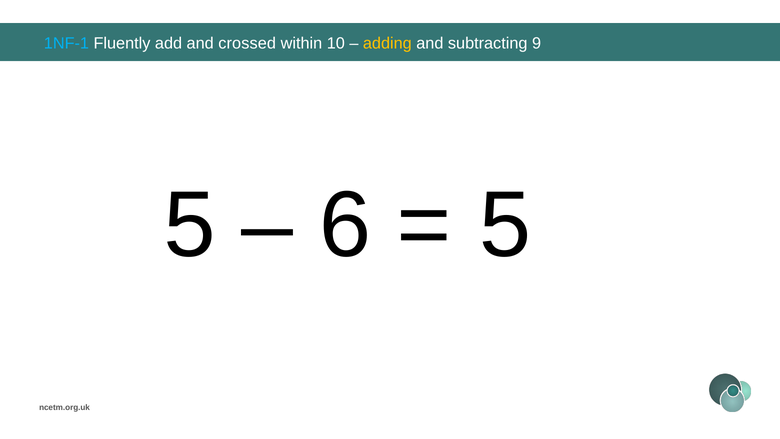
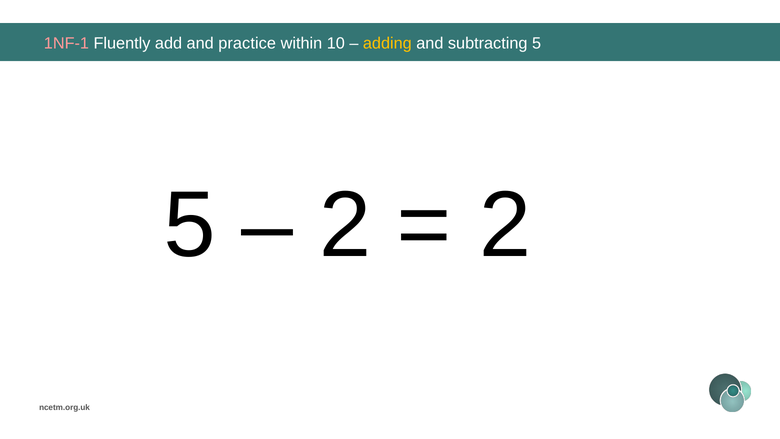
1NF-1 colour: light blue -> pink
crossed: crossed -> practice
subtracting 9: 9 -> 5
6 at (345, 225): 6 -> 2
5 at (505, 225): 5 -> 2
